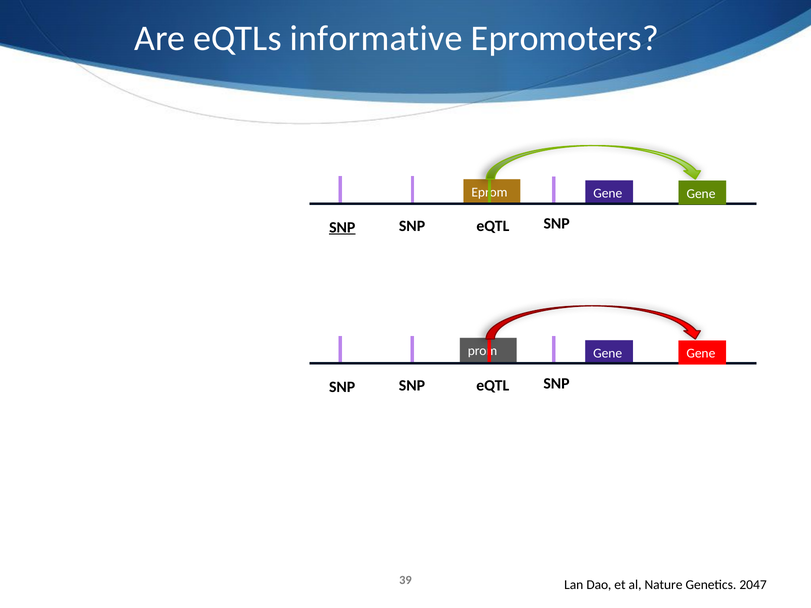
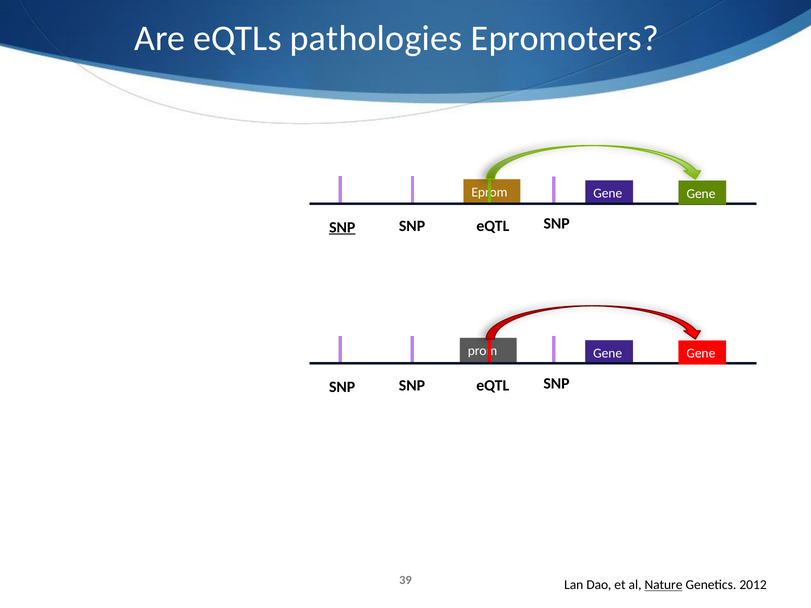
informative: informative -> pathologies
Nature underline: none -> present
2047: 2047 -> 2012
